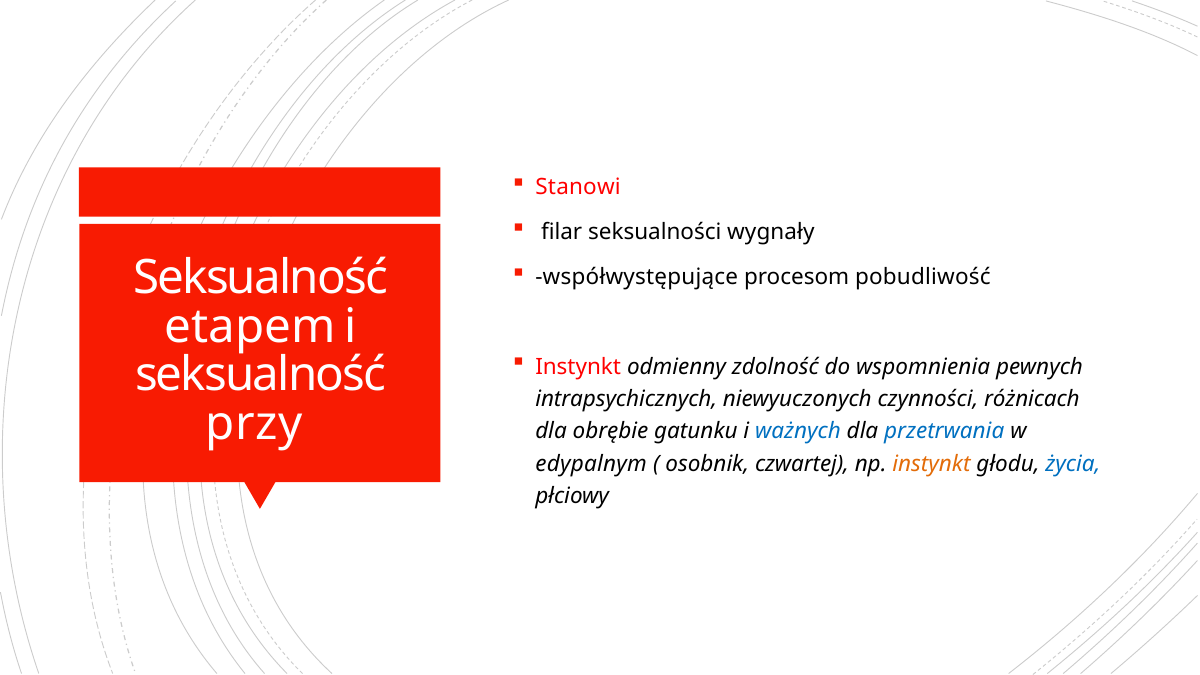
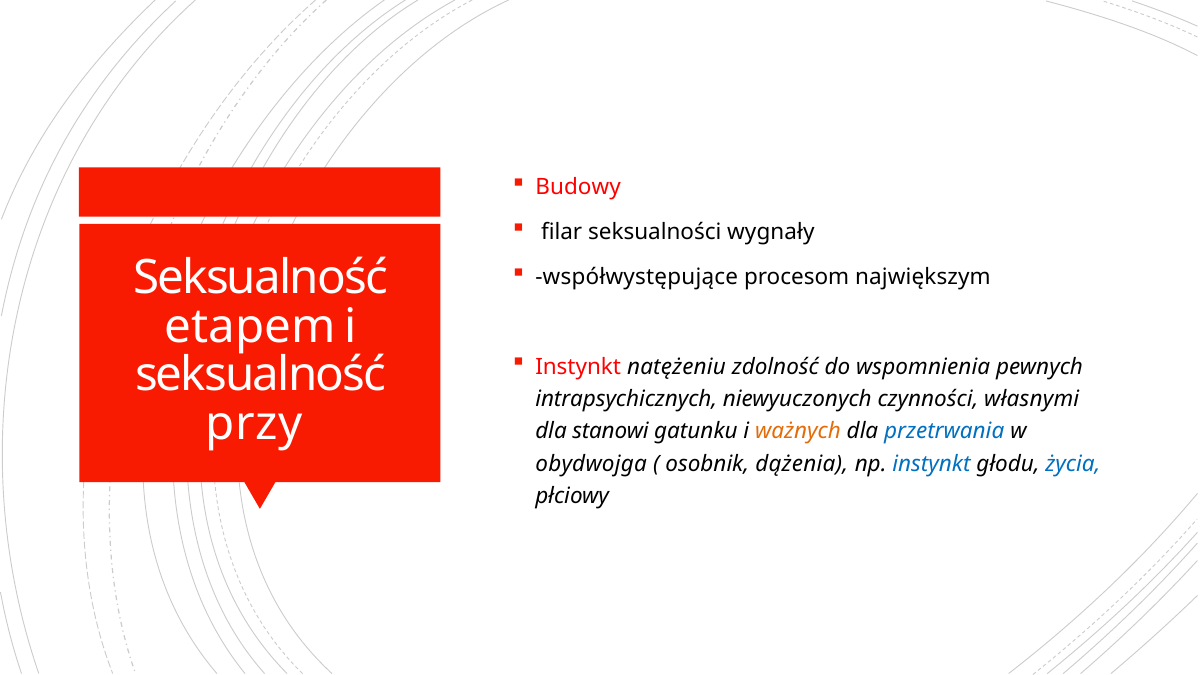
Stanowi: Stanowi -> Budowy
pobudliwość: pobudliwość -> największym
odmienny: odmienny -> natężeniu
różnicach: różnicach -> własnymi
obrębie: obrębie -> stanowi
ważnych colour: blue -> orange
edypalnym: edypalnym -> obydwojga
czwartej: czwartej -> dążenia
instynkt at (931, 464) colour: orange -> blue
